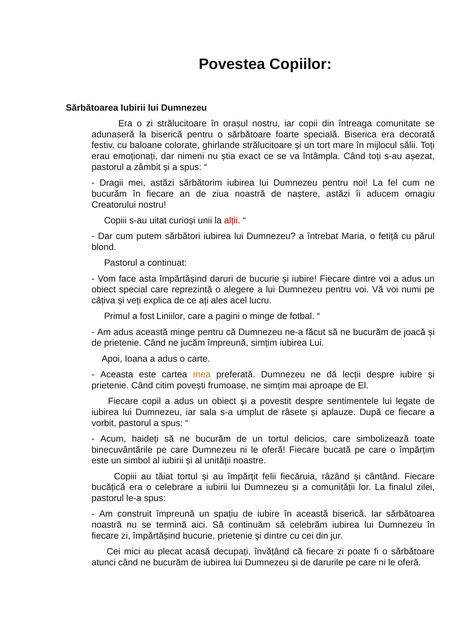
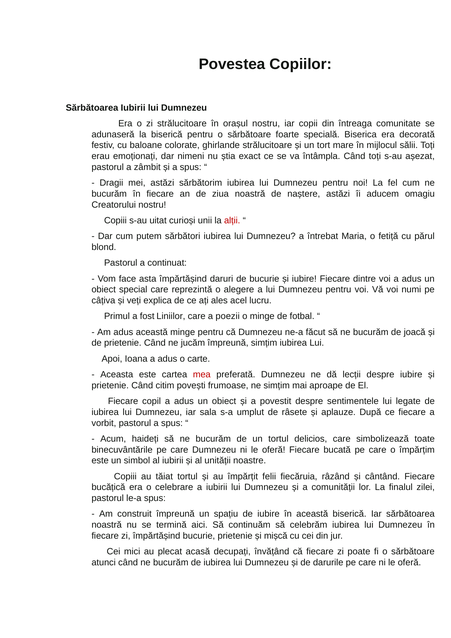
pagini: pagini -> poezii
mea colour: orange -> red
și dintre: dintre -> mișcă
